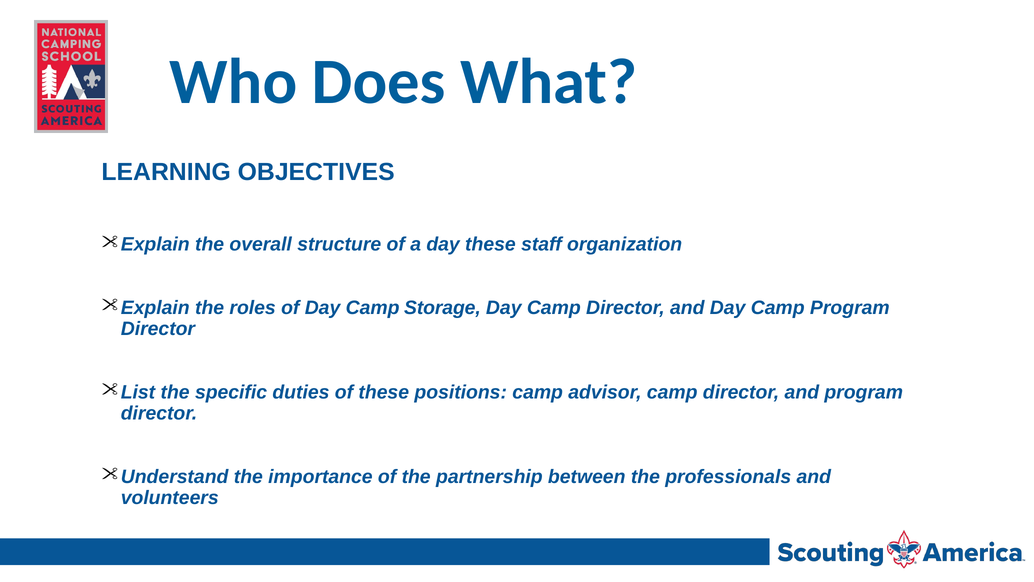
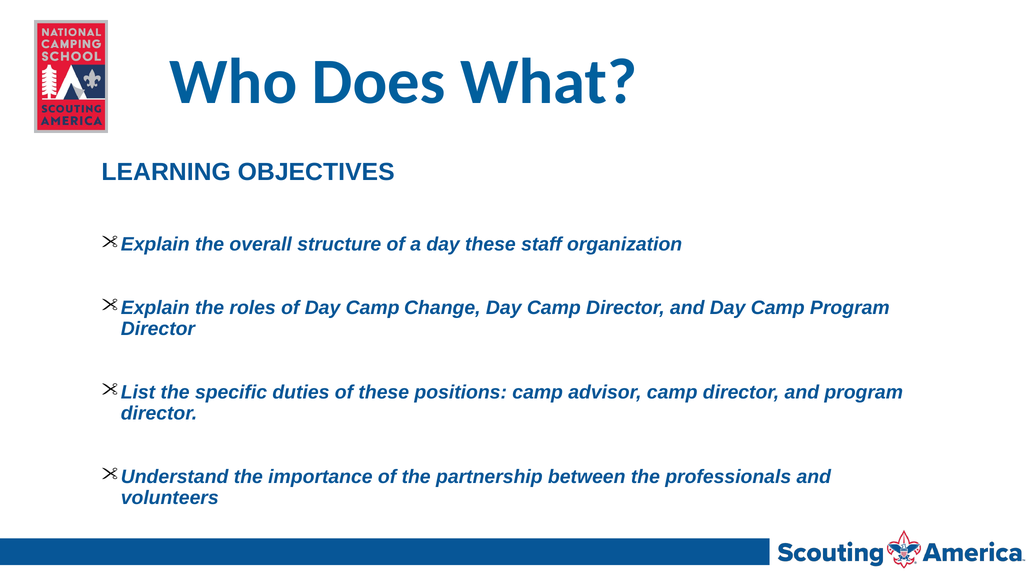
Storage: Storage -> Change
